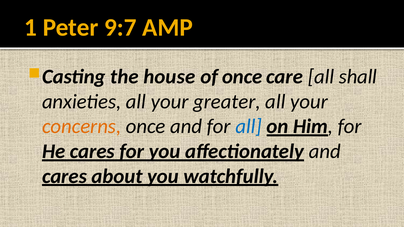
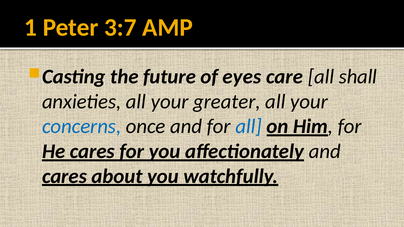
9:7: 9:7 -> 3:7
house: house -> future
of once: once -> eyes
concerns colour: orange -> blue
